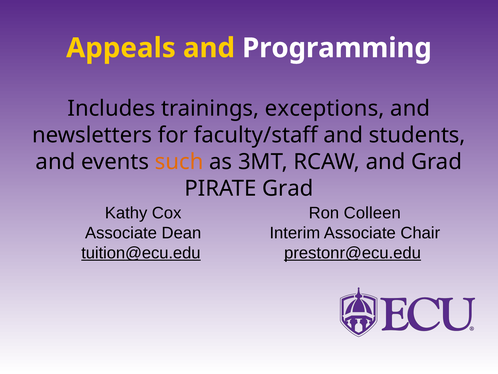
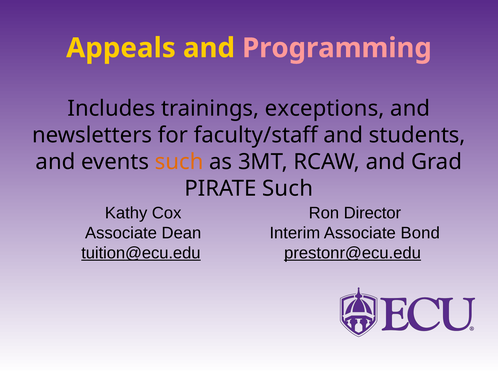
Programming colour: white -> pink
PIRATE Grad: Grad -> Such
Colleen: Colleen -> Director
Chair: Chair -> Bond
